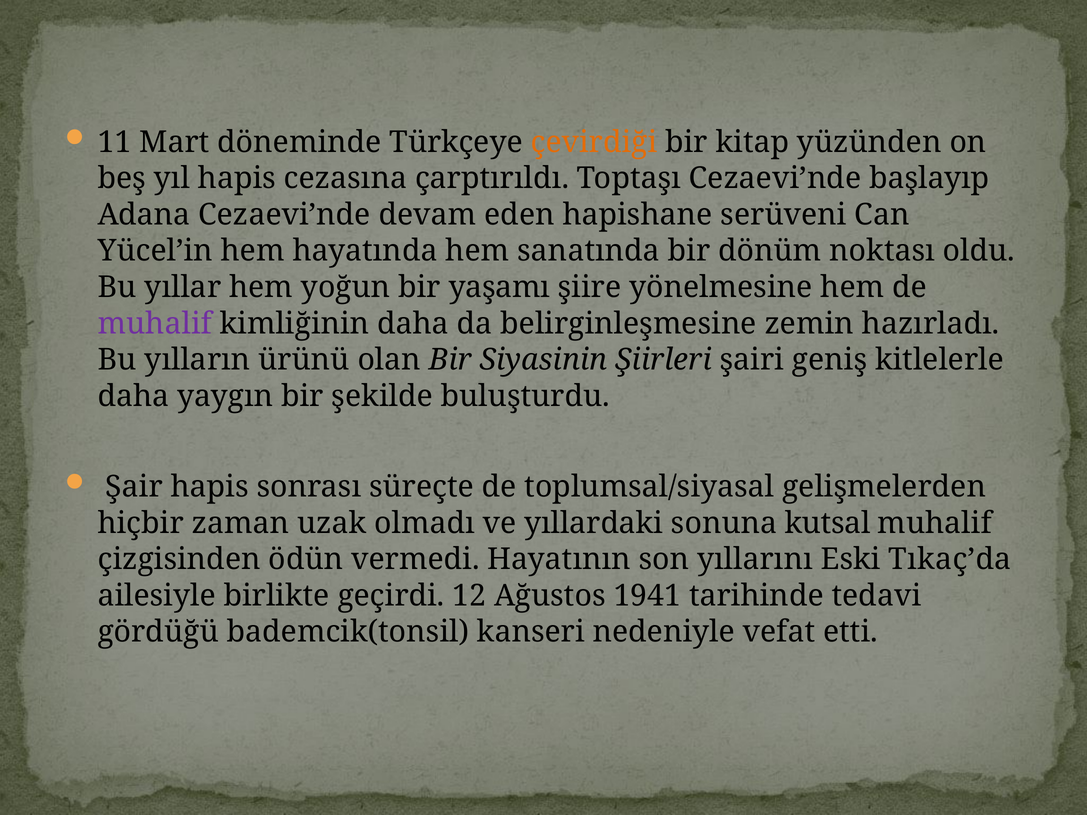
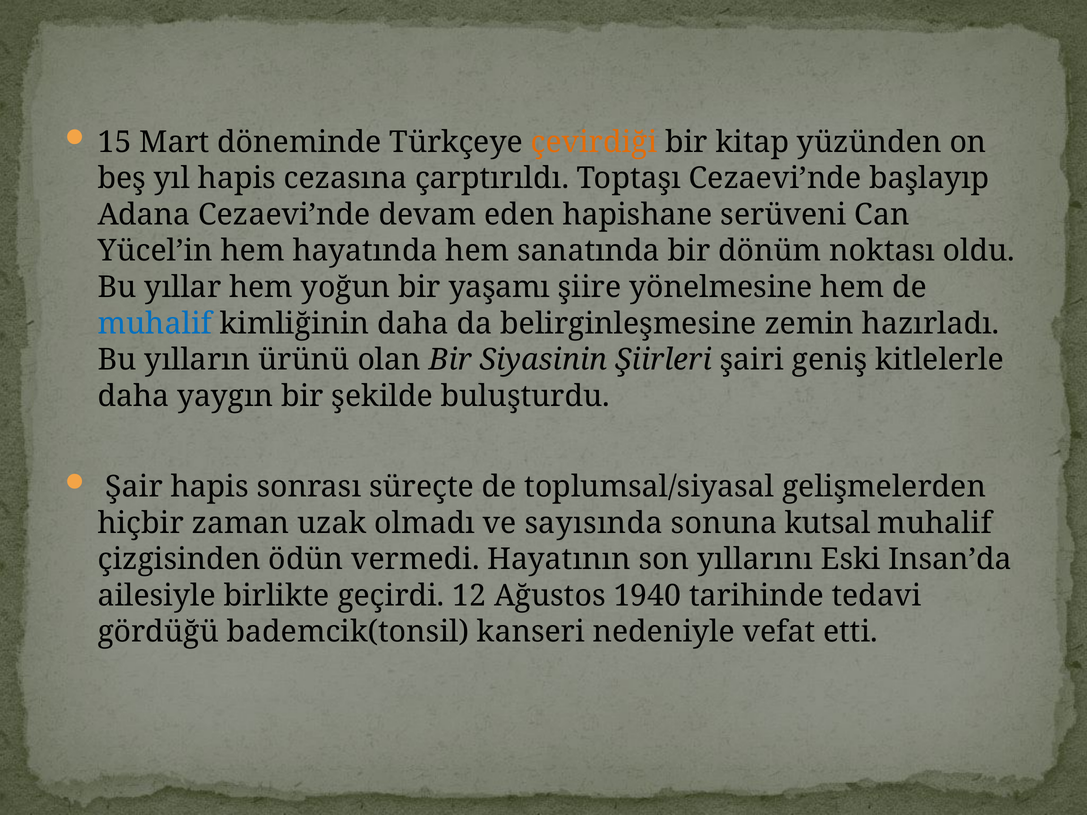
11: 11 -> 15
muhalif at (155, 324) colour: purple -> blue
yıllardaki: yıllardaki -> sayısında
Tıkaç’da: Tıkaç’da -> Insan’da
1941: 1941 -> 1940
